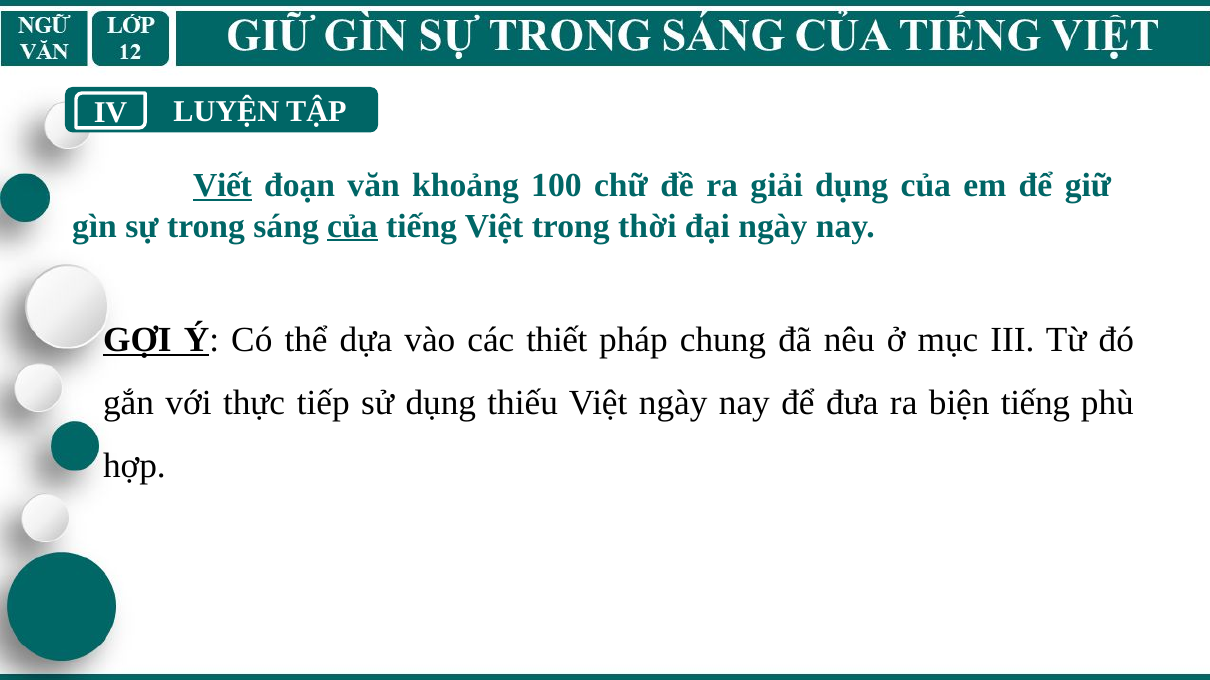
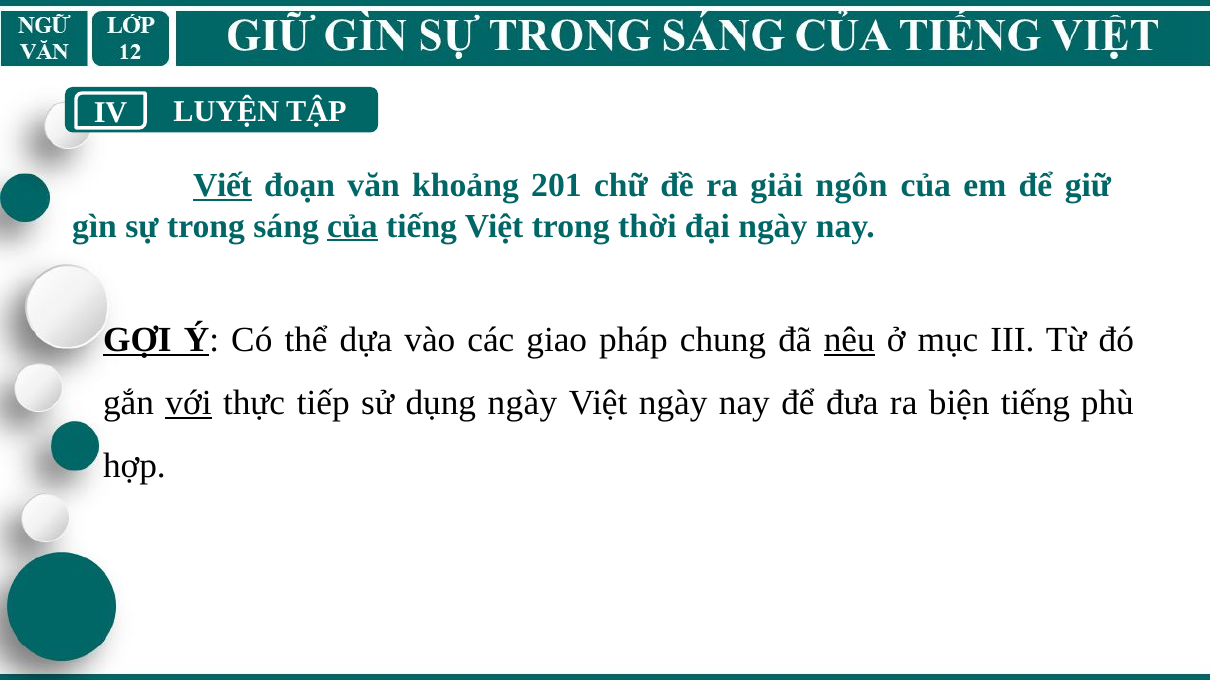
100: 100 -> 201
giải dụng: dụng -> ngôn
thiết: thiết -> giao
nêu underline: none -> present
với underline: none -> present
dụng thiếu: thiếu -> ngày
